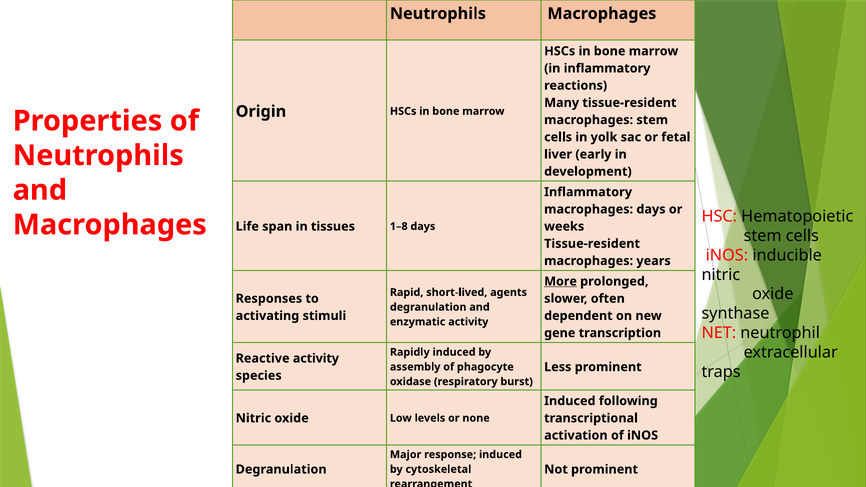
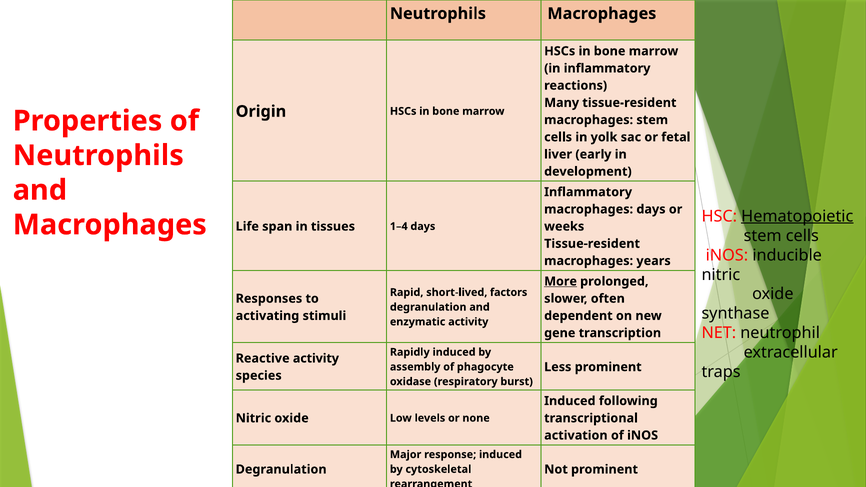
Hematopoietic underline: none -> present
1–8: 1–8 -> 1–4
agents: agents -> factors
